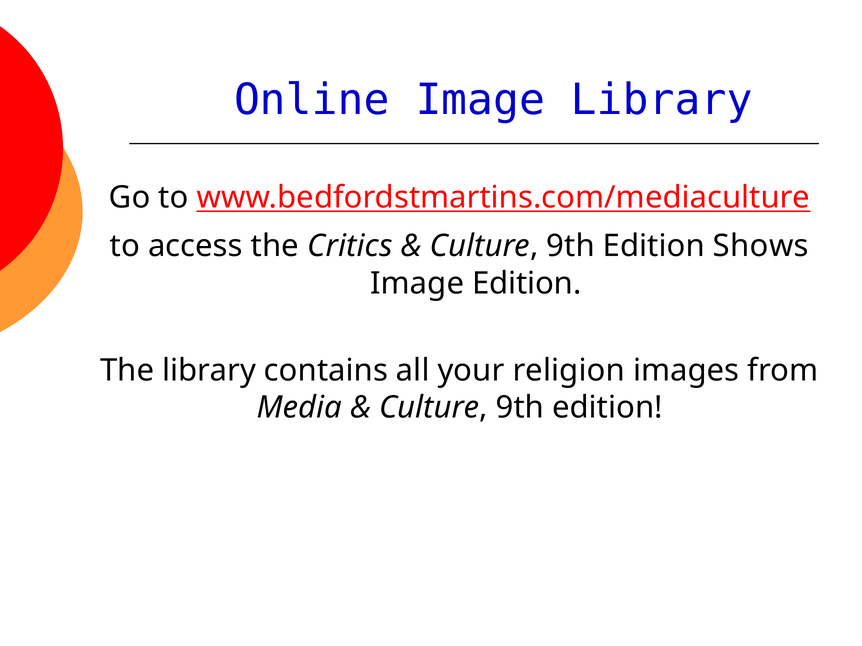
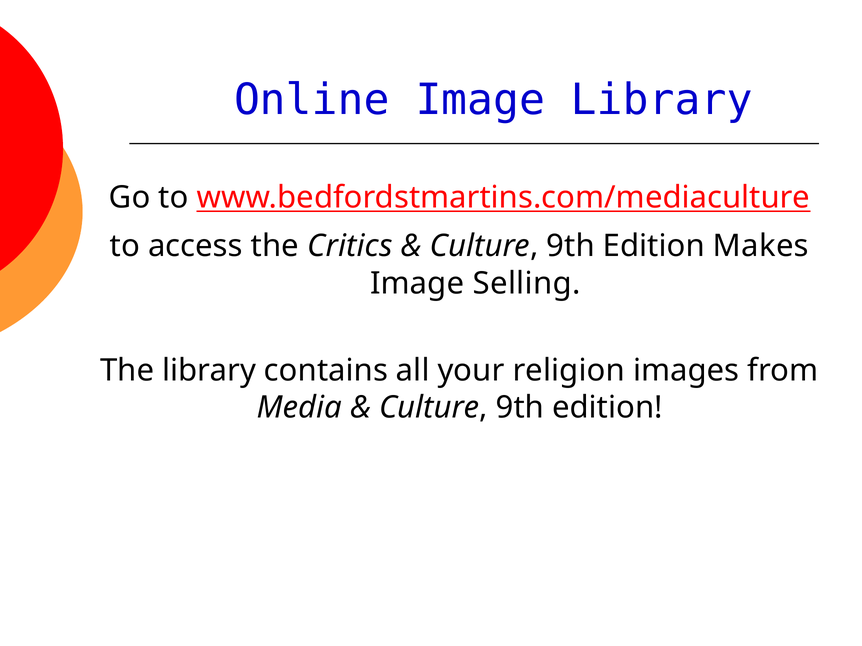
Shows: Shows -> Makes
Image Edition: Edition -> Selling
